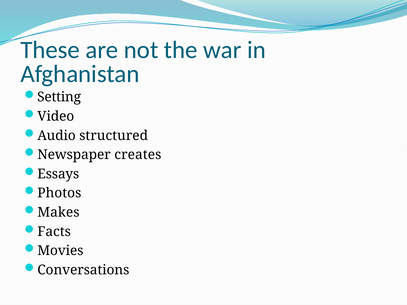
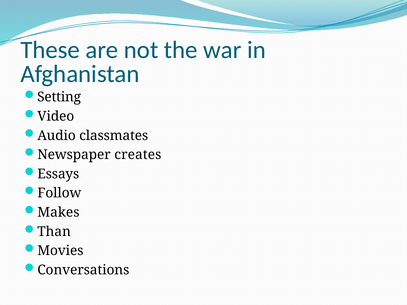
structured: structured -> classmates
Photos: Photos -> Follow
Facts: Facts -> Than
